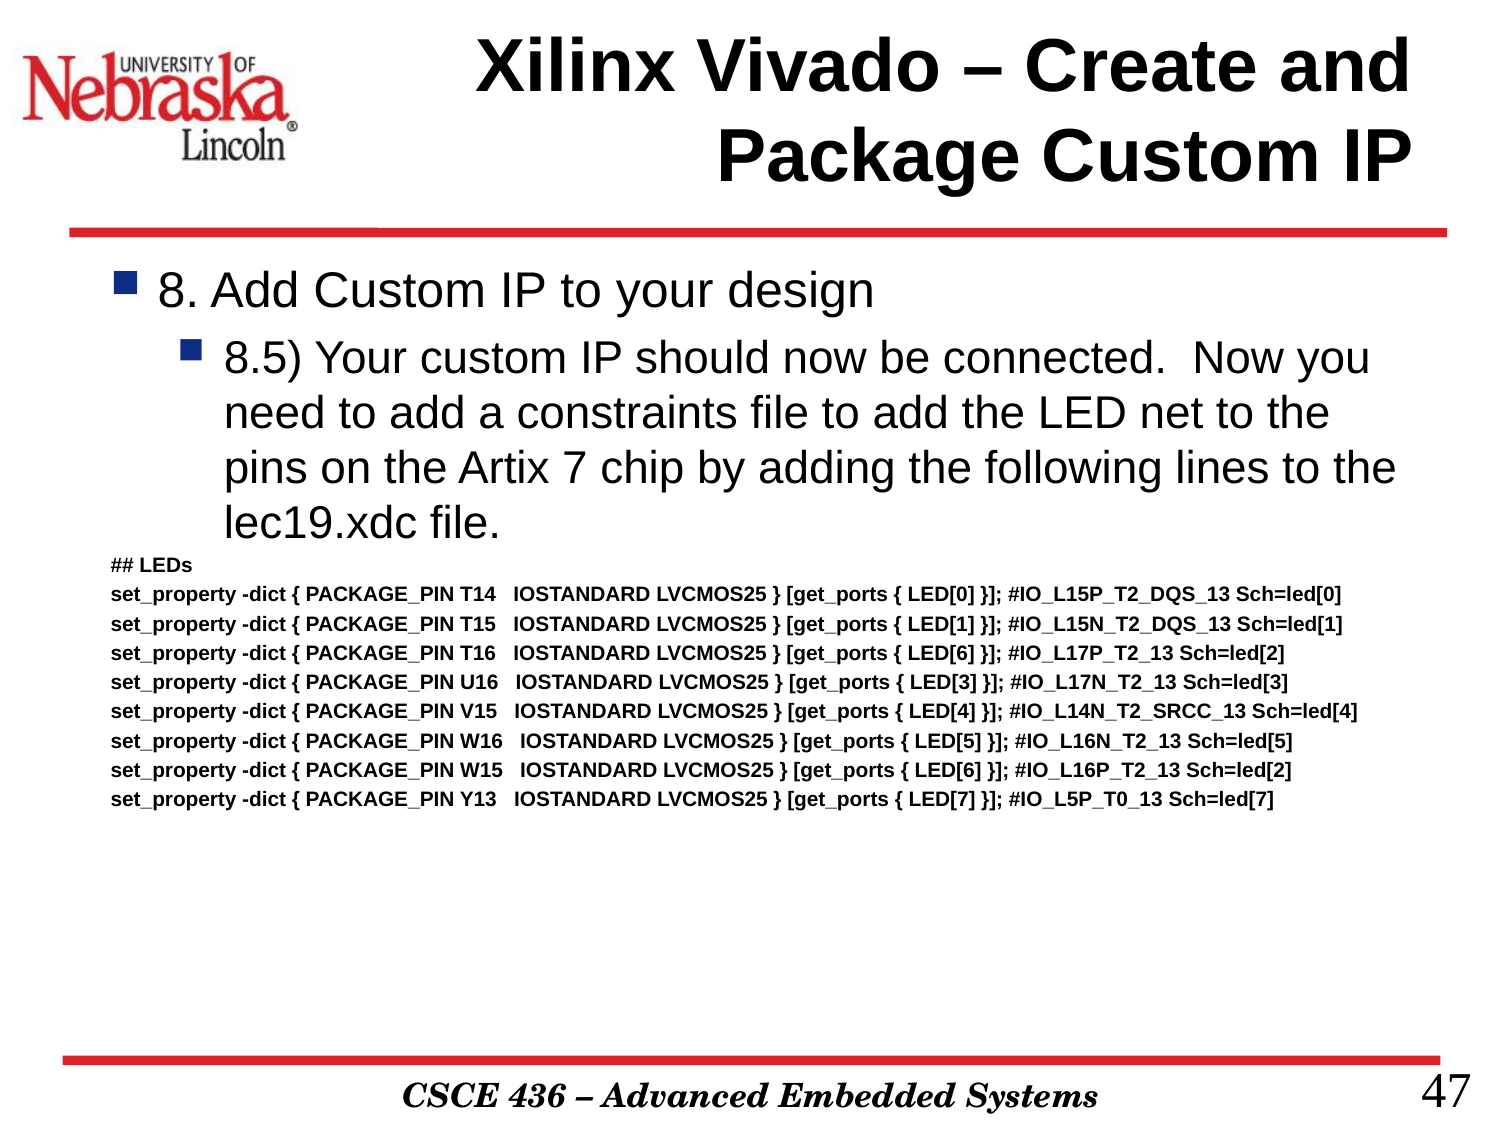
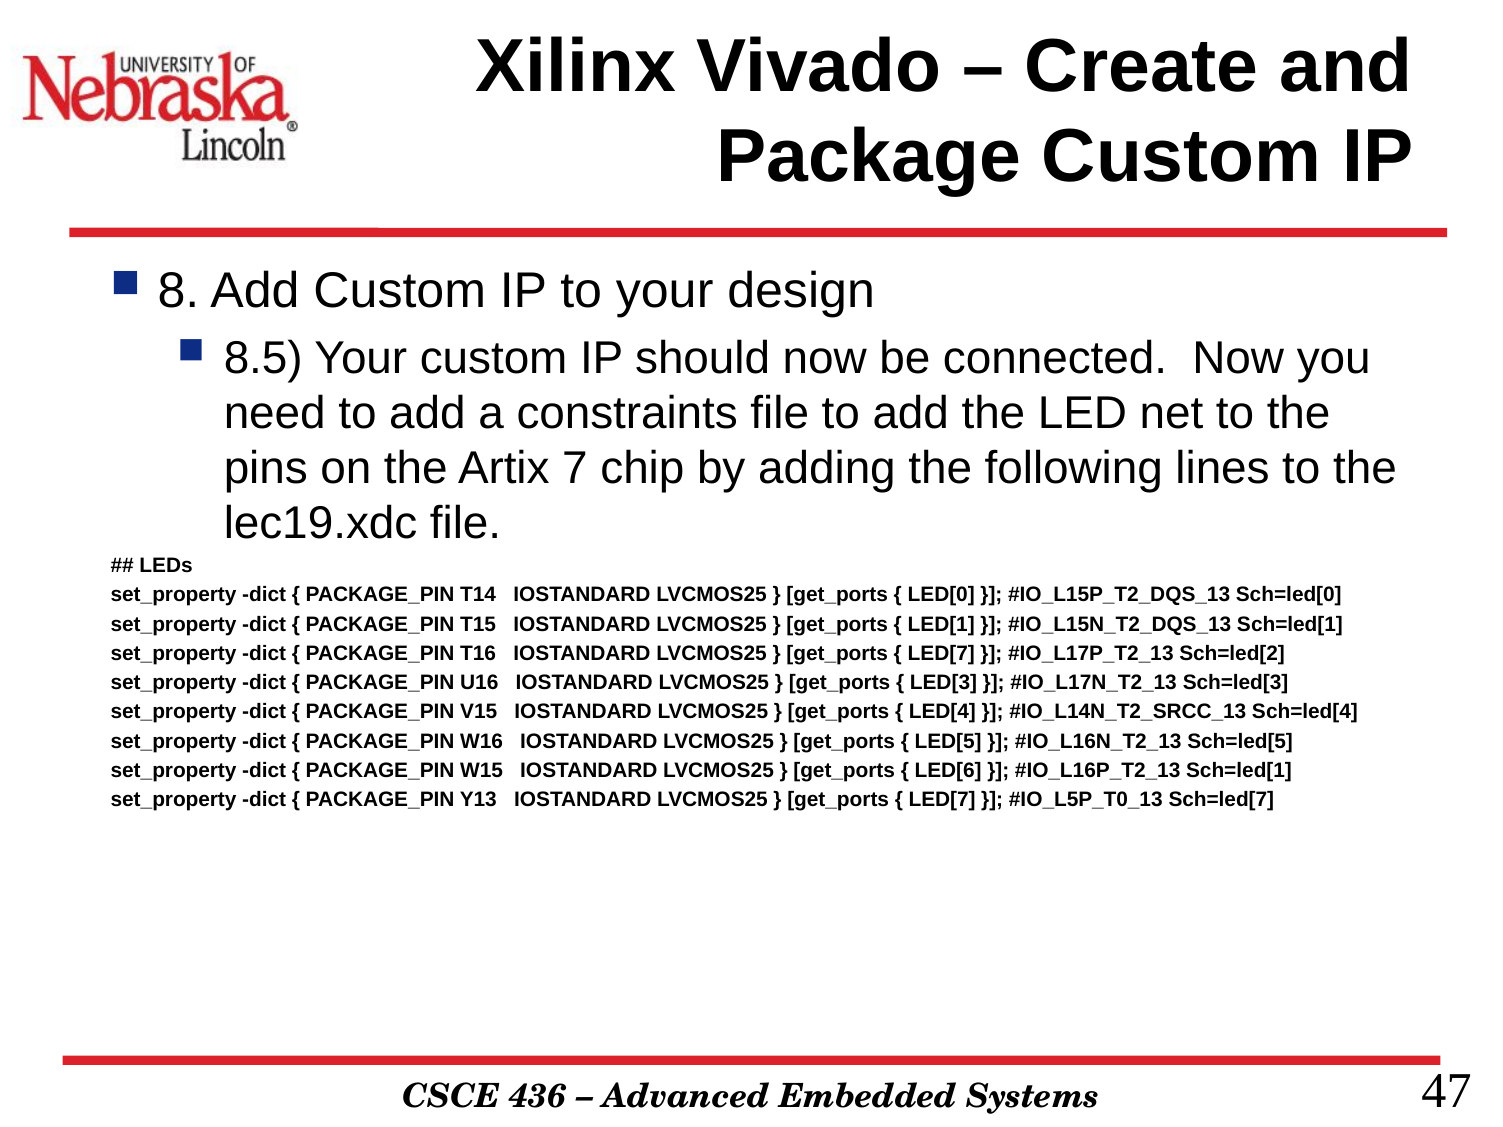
LED[6 at (941, 654): LED[6 -> LED[7
Sch=led[2 at (1239, 771): Sch=led[2 -> Sch=led[1
